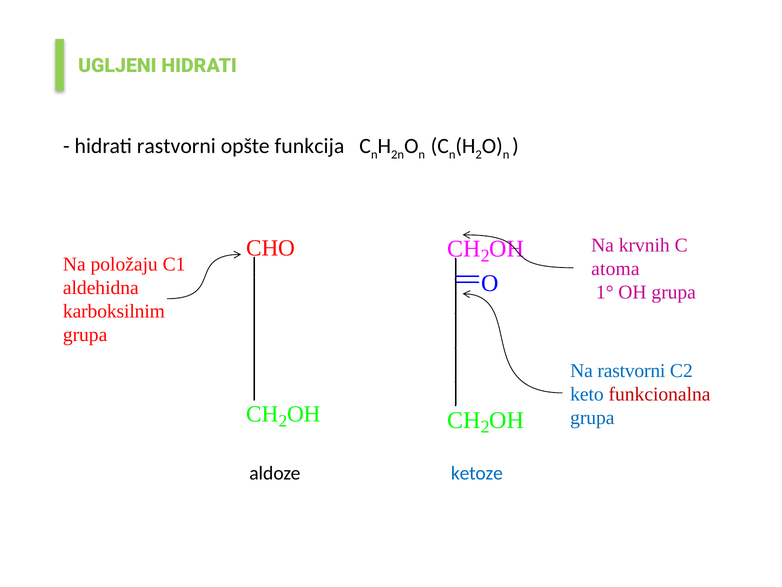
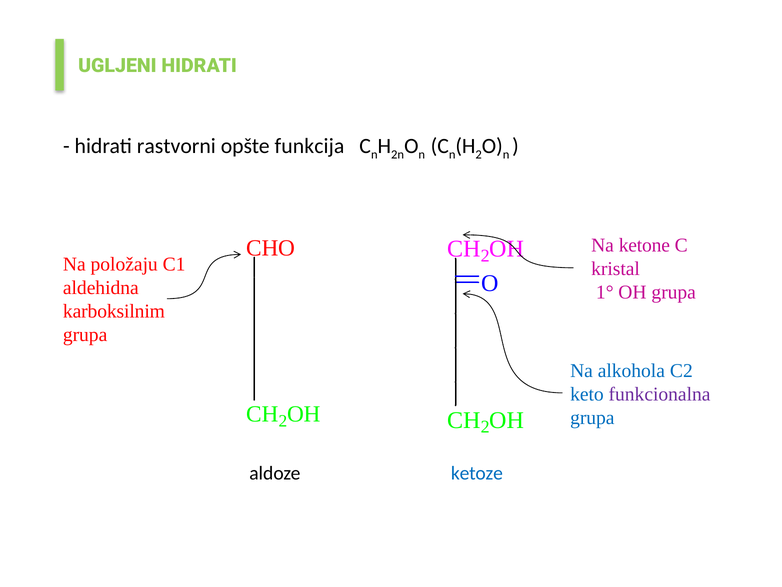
krvnih: krvnih -> ketone
atoma: atoma -> kristal
Na rastvorni: rastvorni -> alkohola
funkcionalna colour: red -> purple
